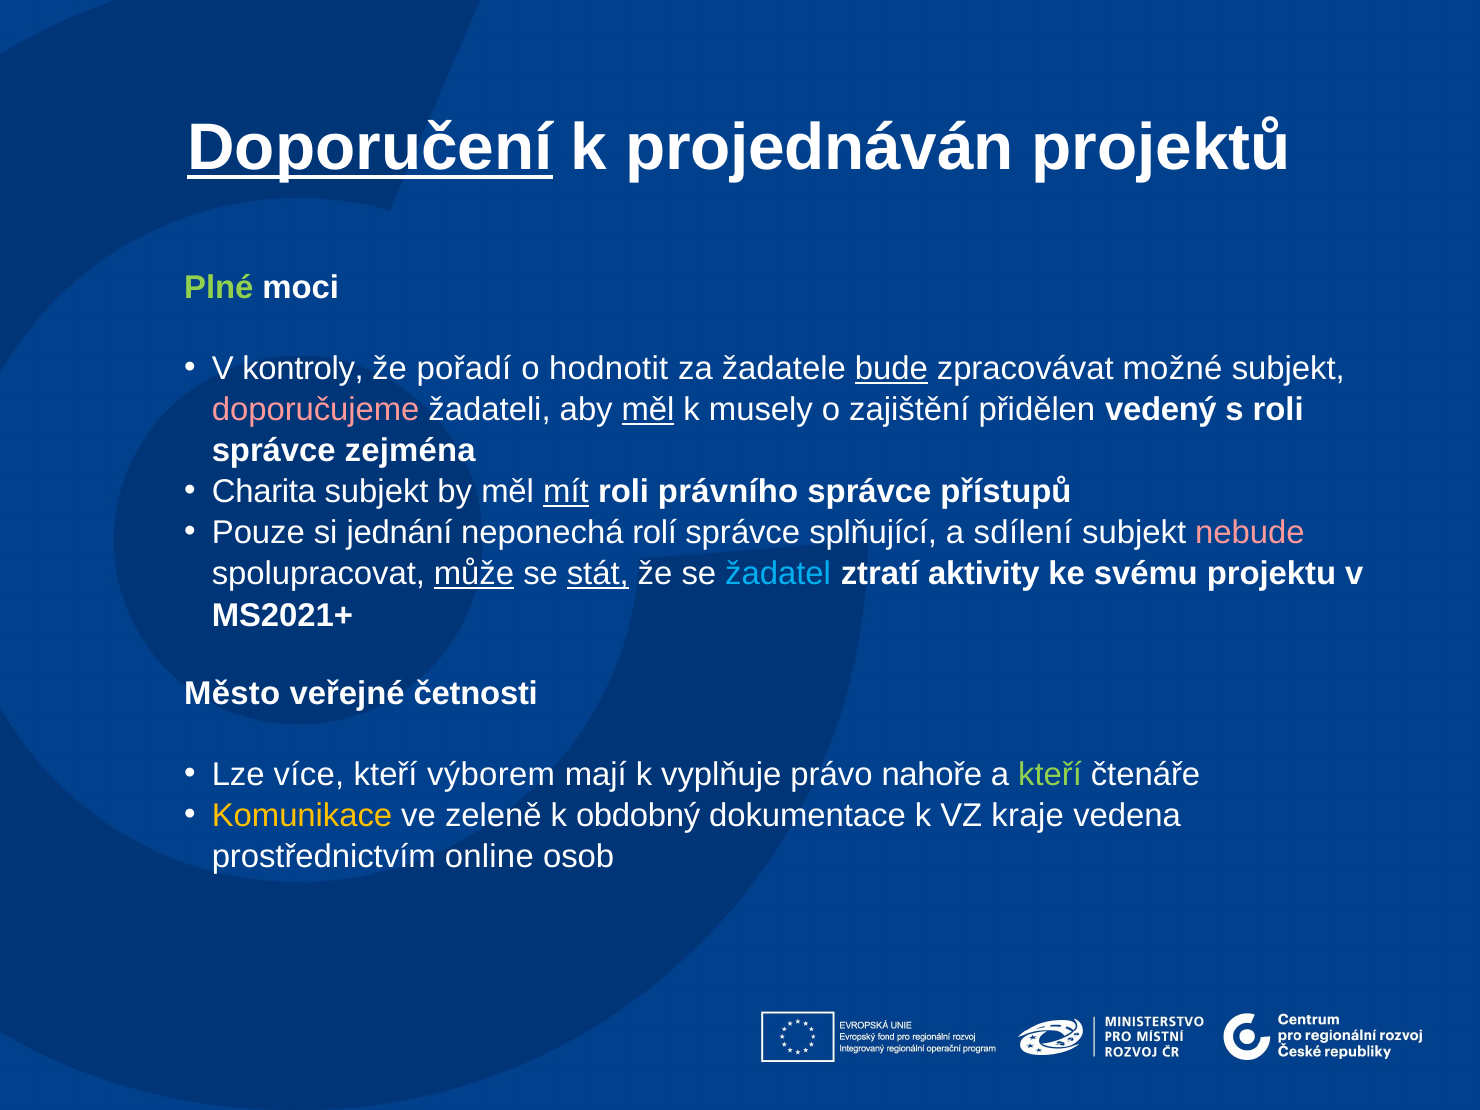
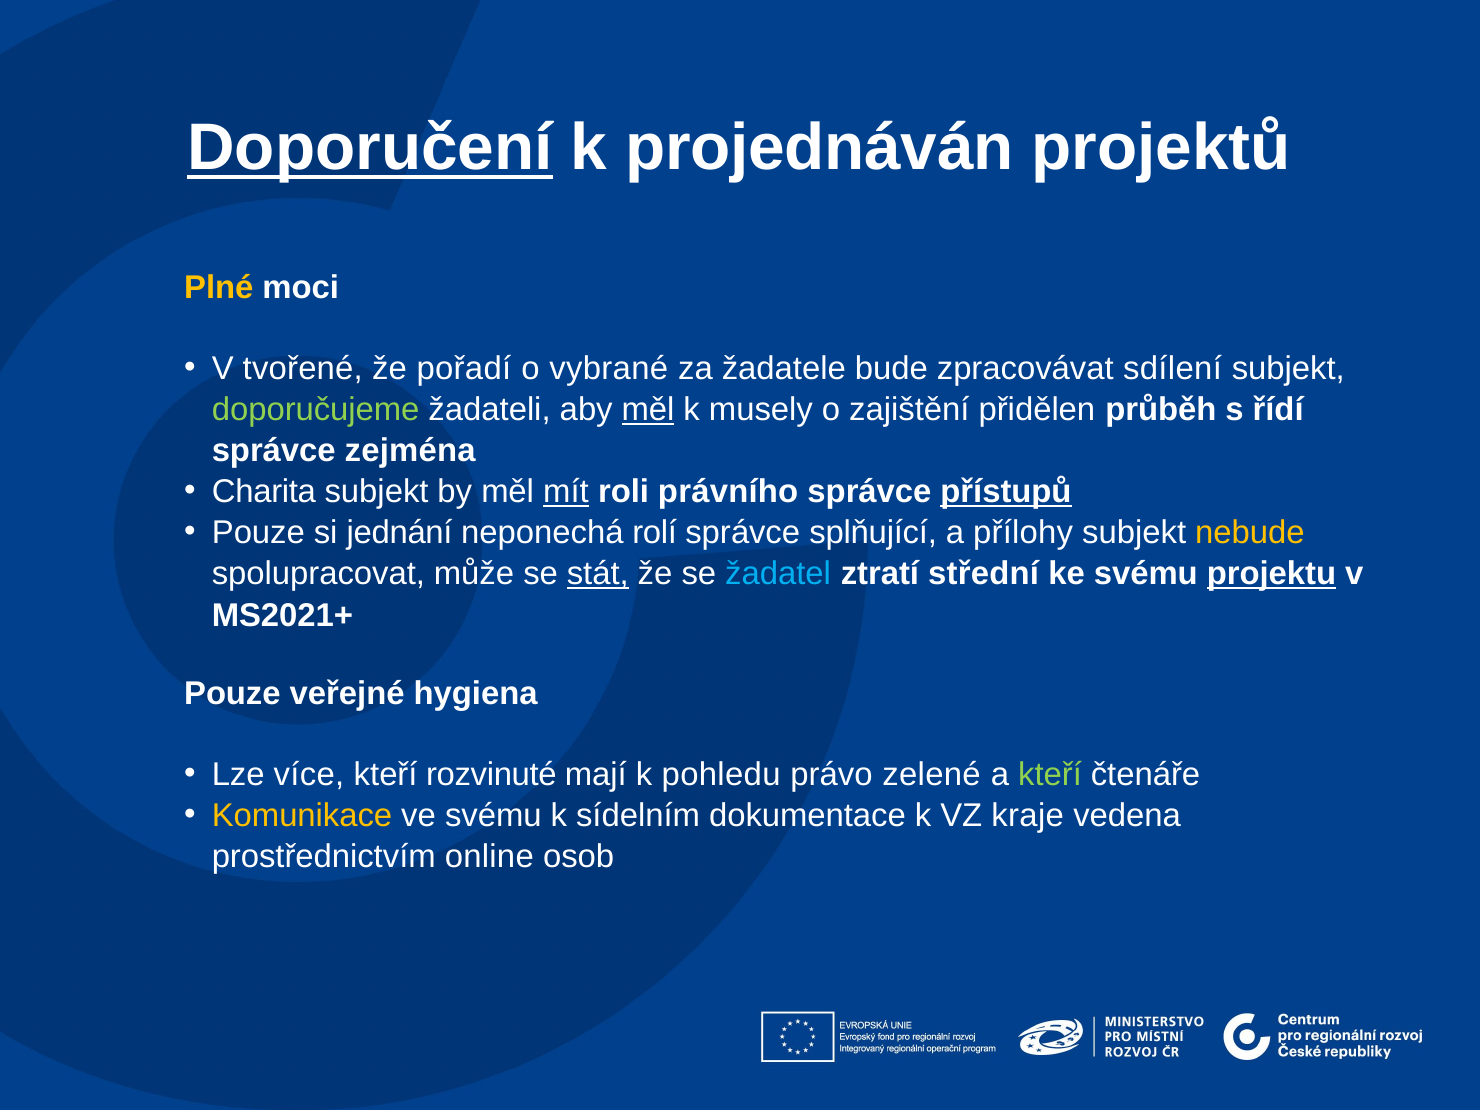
Plné colour: light green -> yellow
kontroly: kontroly -> tvořené
hodnotit: hodnotit -> vybrané
bude underline: present -> none
možné: možné -> sdílení
doporučujeme colour: pink -> light green
vedený: vedený -> průběh
s roli: roli -> řídí
přístupů underline: none -> present
sdílení: sdílení -> přílohy
nebude colour: pink -> yellow
může underline: present -> none
aktivity: aktivity -> střední
projektu underline: none -> present
Město at (232, 694): Město -> Pouze
četnosti: četnosti -> hygiena
výborem: výborem -> rozvinuté
vyplňuje: vyplňuje -> pohledu
nahoře: nahoře -> zelené
ve zeleně: zeleně -> svému
obdobný: obdobný -> sídelním
